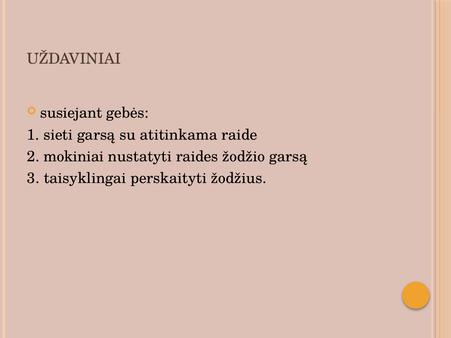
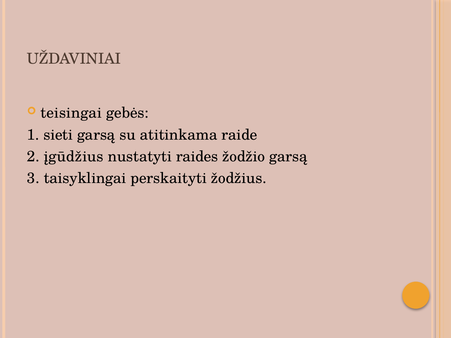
susiejant: susiejant -> teisingai
mokiniai: mokiniai -> įgūdžius
